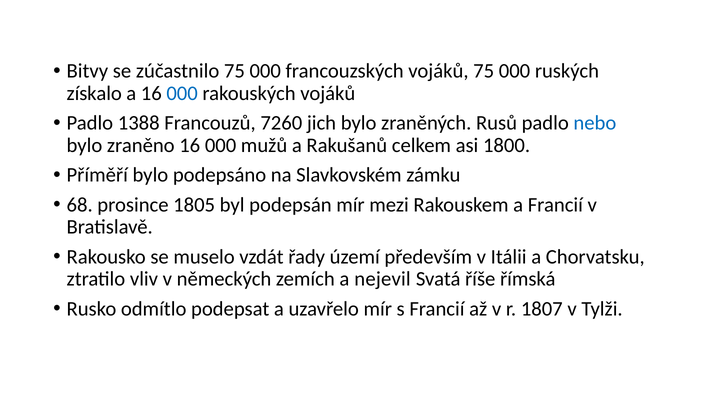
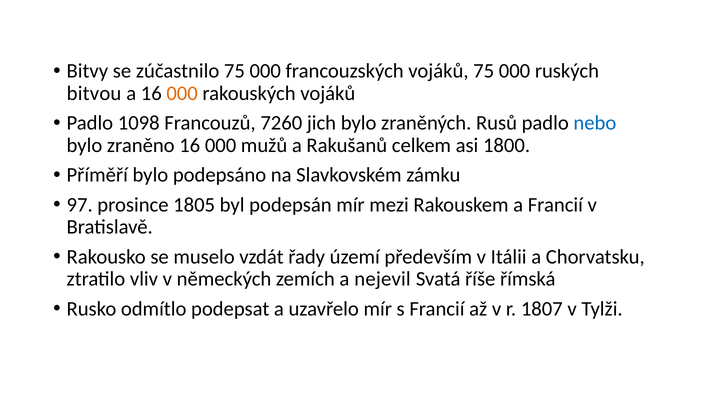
získalo: získalo -> bitvou
000 at (182, 93) colour: blue -> orange
1388: 1388 -> 1098
68: 68 -> 97
